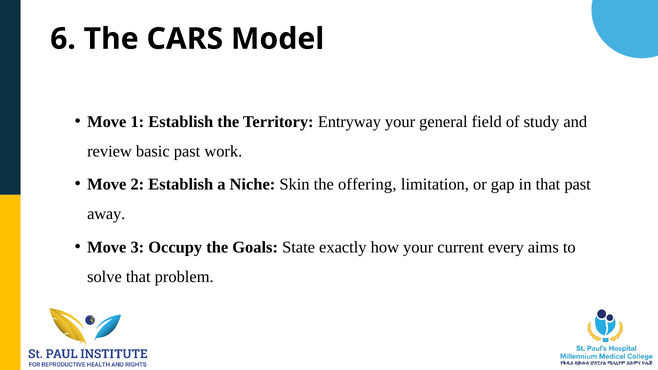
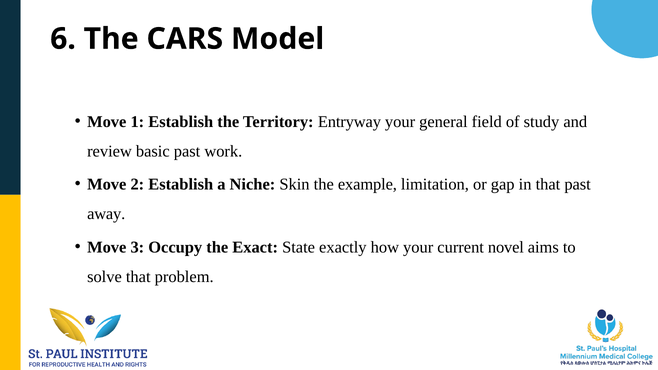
offering: offering -> example
Goals: Goals -> Exact
every: every -> novel
